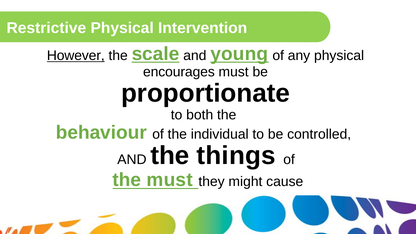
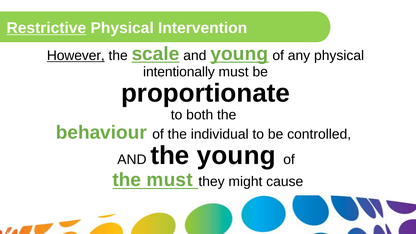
Restrictive underline: none -> present
encourages: encourages -> intentionally
the things: things -> young
